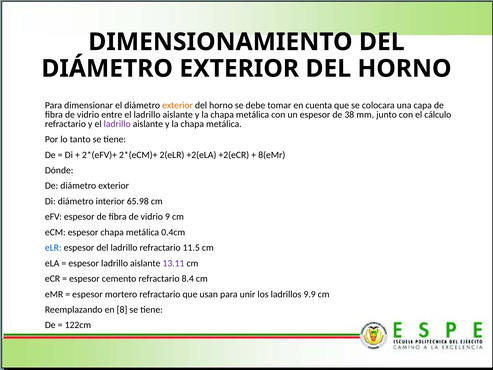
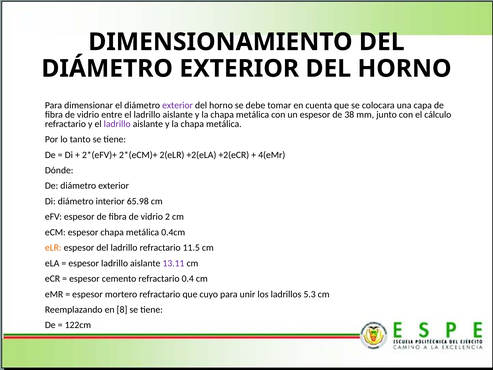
exterior at (178, 105) colour: orange -> purple
8(eMr: 8(eMr -> 4(eMr
9: 9 -> 2
eLR colour: blue -> orange
8.4: 8.4 -> 0.4
usan: usan -> cuyo
9.9: 9.9 -> 5.3
